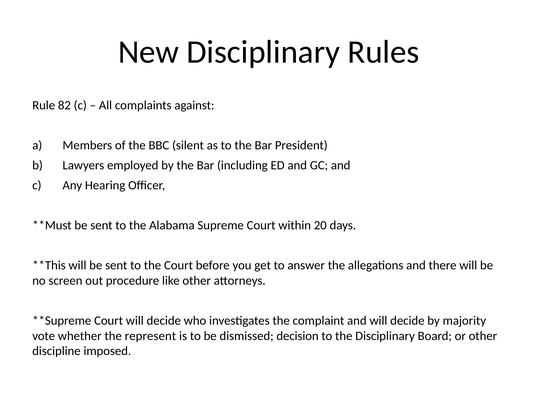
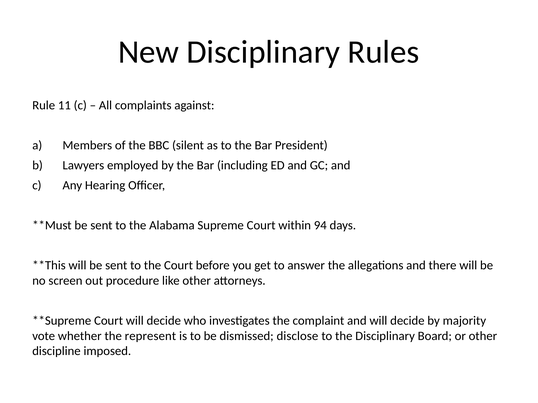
82: 82 -> 11
20: 20 -> 94
decision: decision -> disclose
